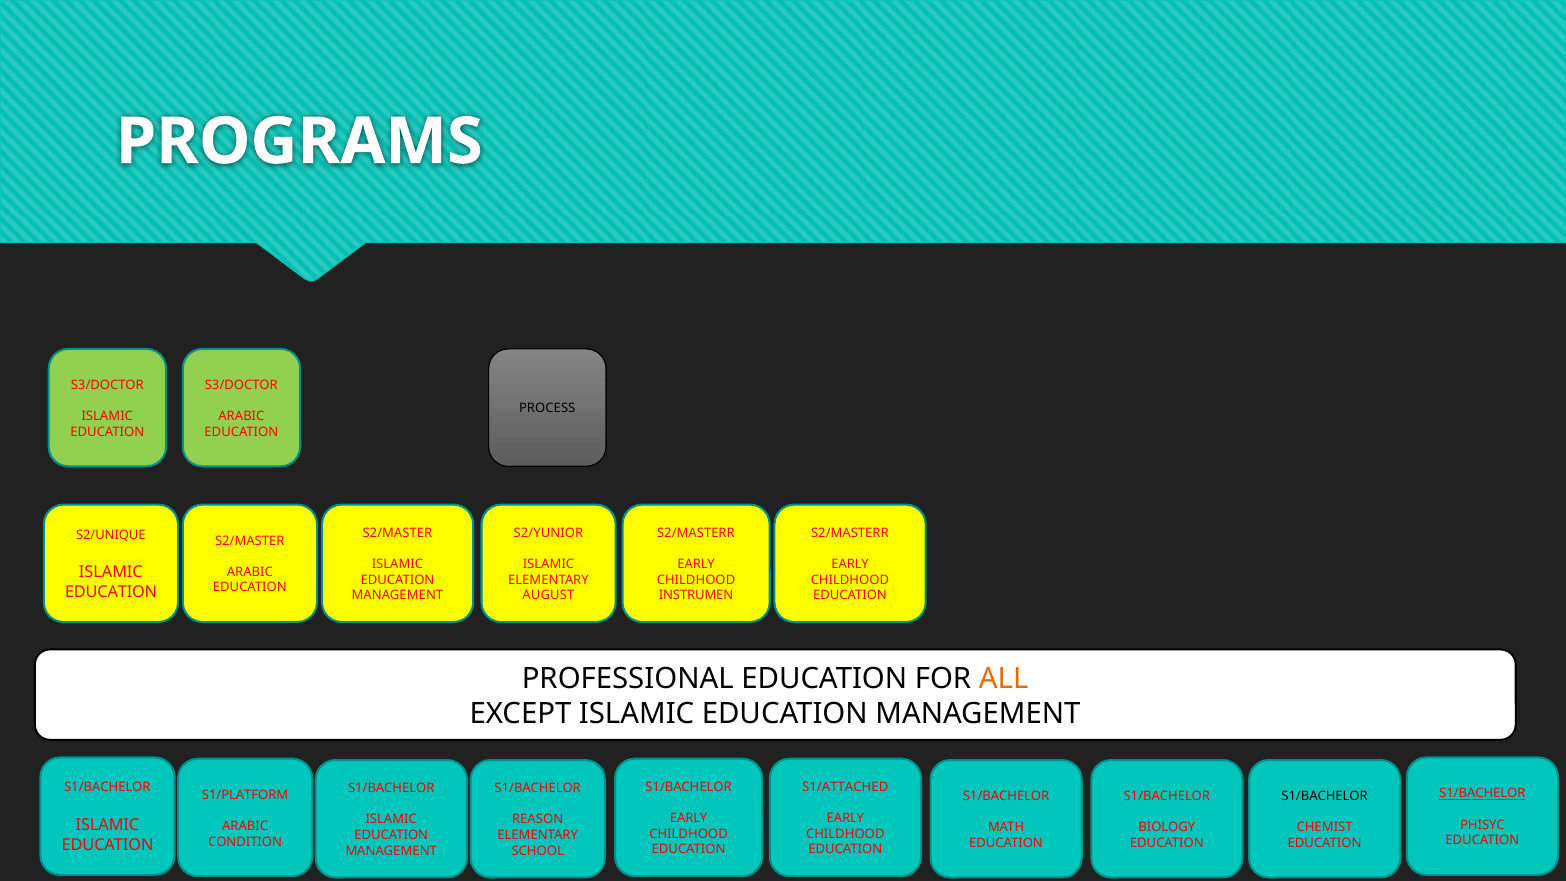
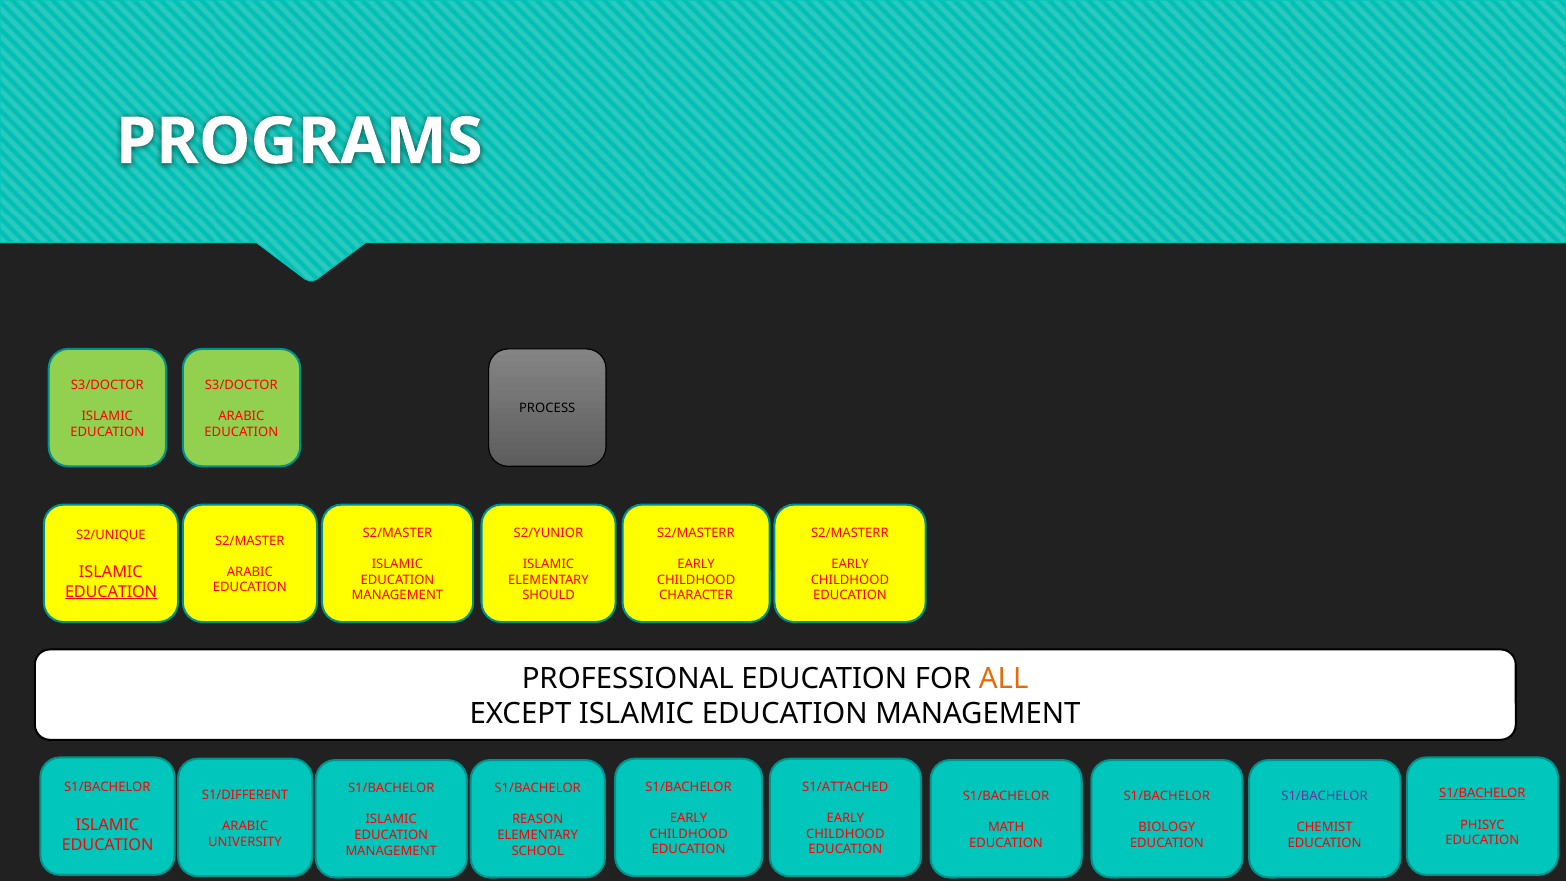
EDUCATION at (111, 592) underline: none -> present
AUGUST: AUGUST -> SHOULD
INSTRUMEN: INSTRUMEN -> CHARACTER
S1/PLATFORM: S1/PLATFORM -> S1/DIFFERENT
S1/BACHELOR at (1325, 796) colour: black -> purple
CONDITION: CONDITION -> UNIVERSITY
